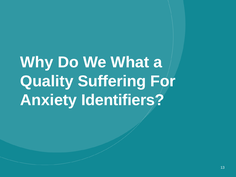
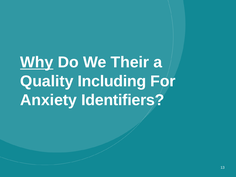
Why underline: none -> present
What: What -> Their
Suffering: Suffering -> Including
